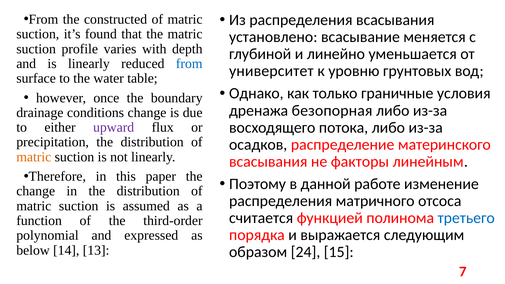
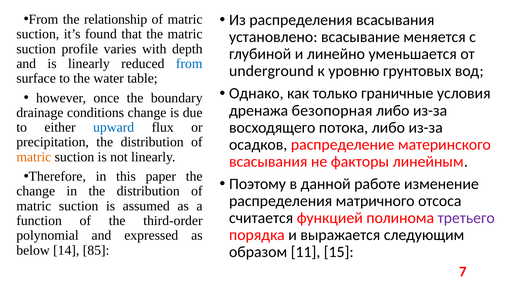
constructed: constructed -> relationship
университет: университет -> underground
upward colour: purple -> blue
третьего colour: blue -> purple
13: 13 -> 85
24: 24 -> 11
